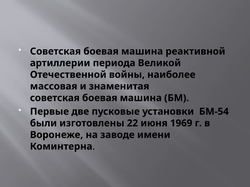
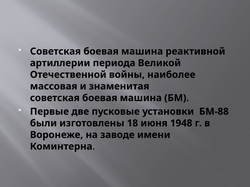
БМ-54: БМ-54 -> БМ-88
22: 22 -> 18
1969: 1969 -> 1948
